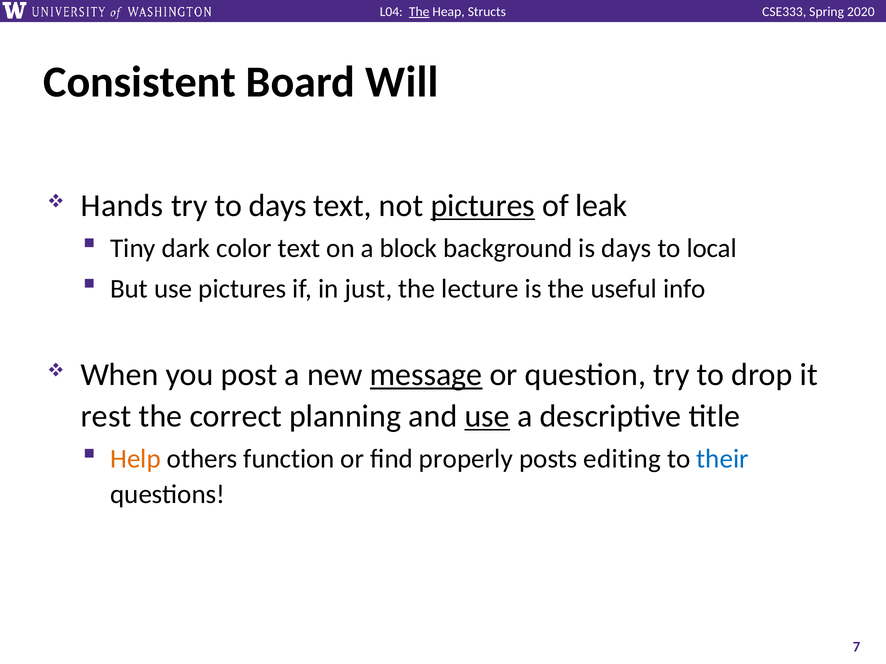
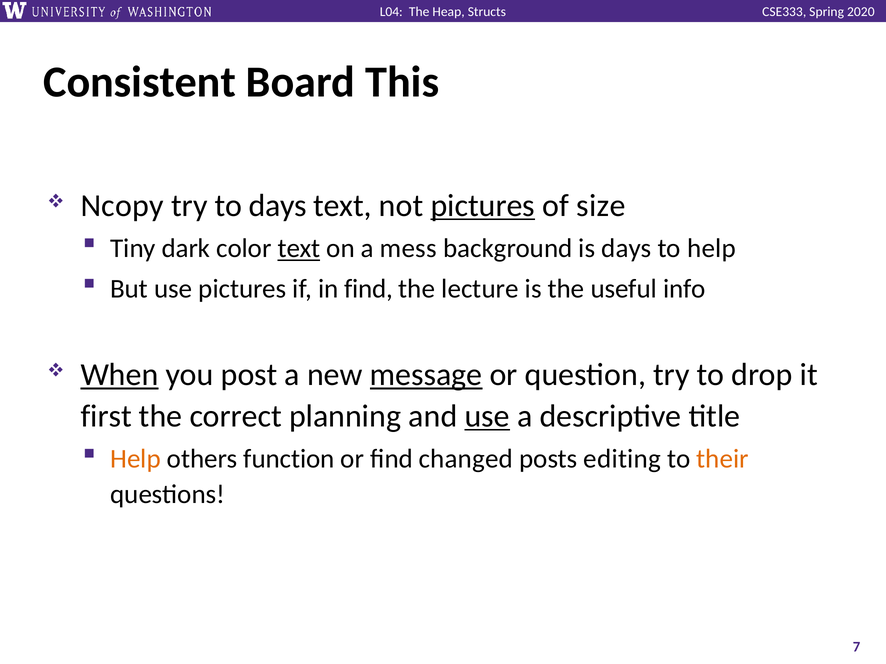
The at (419, 12) underline: present -> none
Will: Will -> This
Hands: Hands -> Ncopy
leak: leak -> size
text at (299, 249) underline: none -> present
block: block -> mess
to local: local -> help
in just: just -> find
When underline: none -> present
rest: rest -> first
properly: properly -> changed
their colour: blue -> orange
